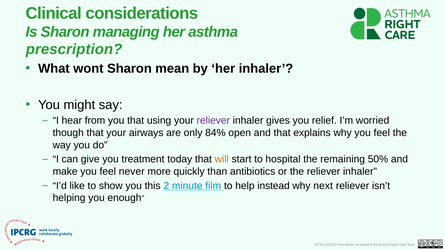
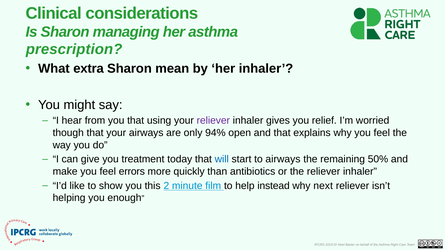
wont: wont -> extra
84%: 84% -> 94%
will colour: orange -> blue
to hospital: hospital -> airways
never: never -> errors
